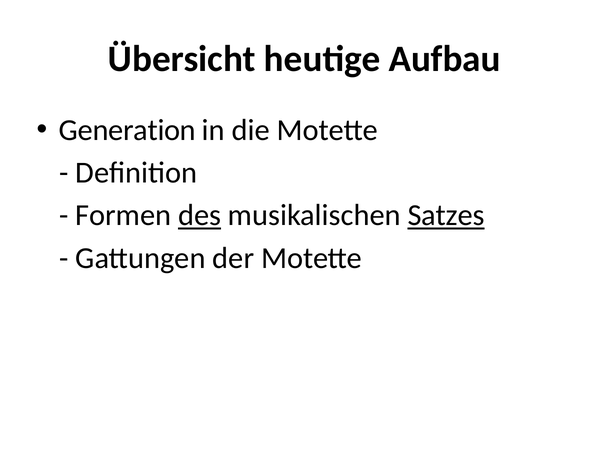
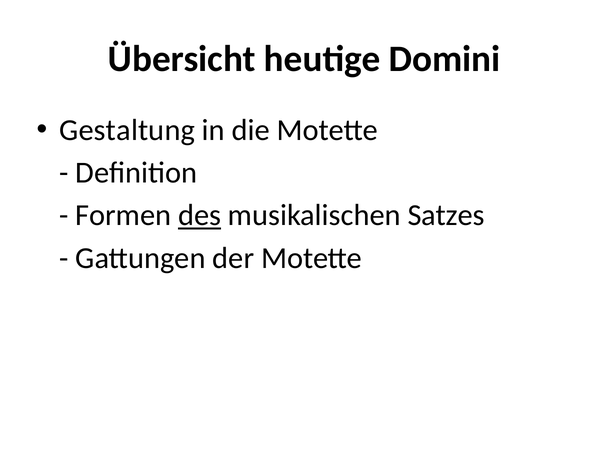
Aufbau: Aufbau -> Domini
Generation: Generation -> Gestaltung
Satzes underline: present -> none
